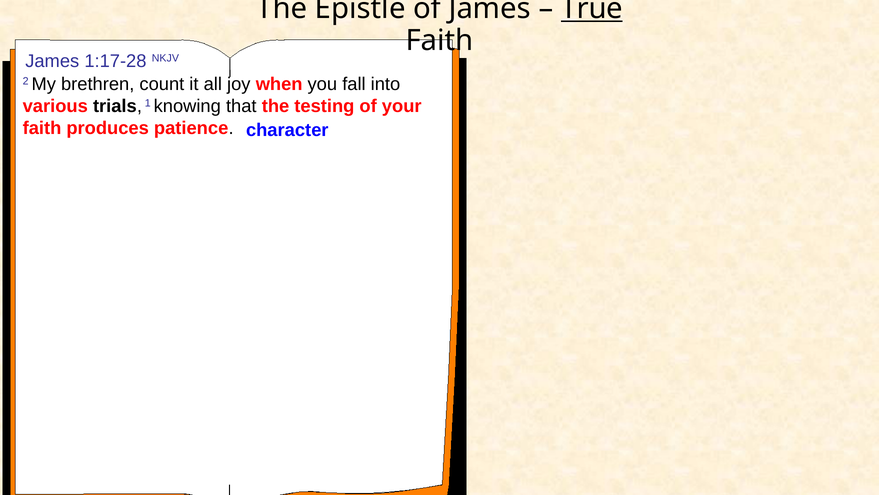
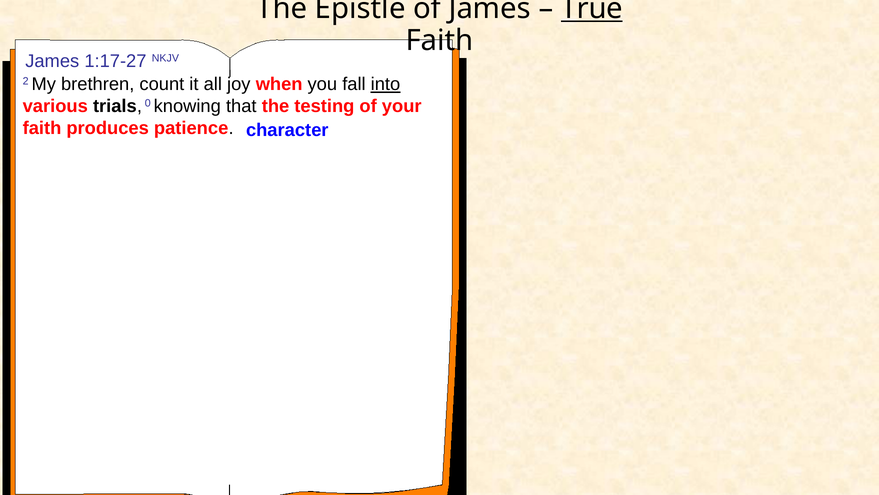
1:17-28: 1:17-28 -> 1:17-27
into underline: none -> present
1: 1 -> 0
